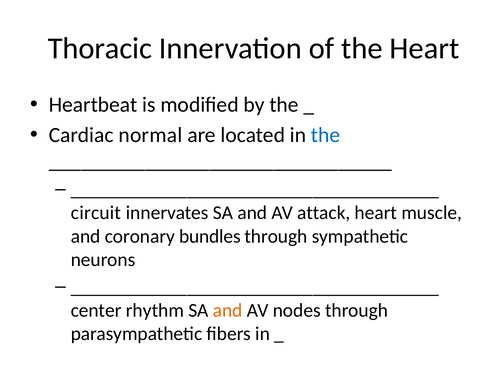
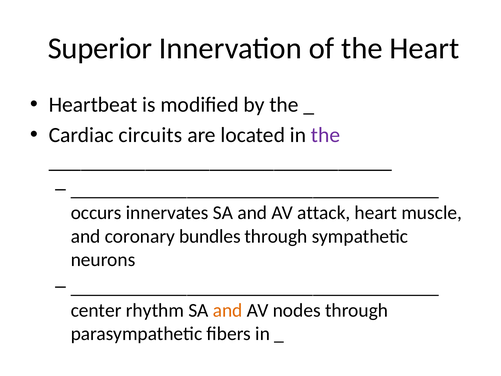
Thoracic: Thoracic -> Superior
normal: normal -> circuits
the at (326, 135) colour: blue -> purple
circuit: circuit -> occurs
